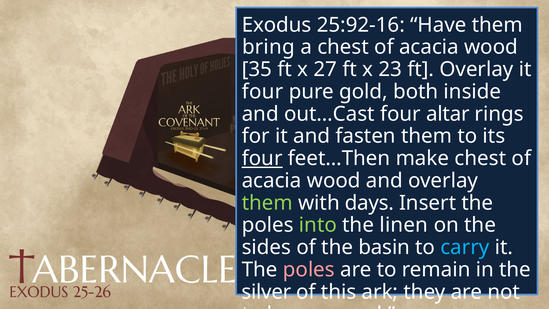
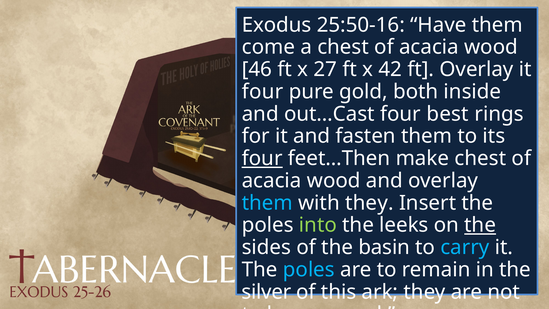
25:92-16: 25:92-16 -> 25:50-16
bring: bring -> come
35: 35 -> 46
23: 23 -> 42
altar: altar -> best
them at (267, 203) colour: light green -> light blue
with days: days -> they
linen: linen -> leeks
the at (480, 225) underline: none -> present
poles at (309, 270) colour: pink -> light blue
